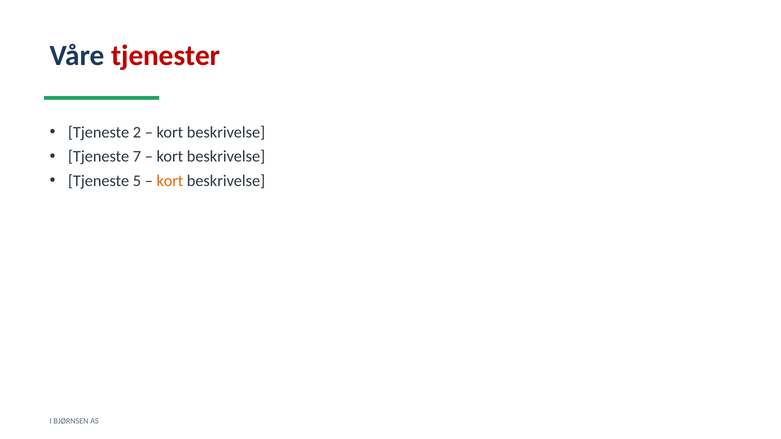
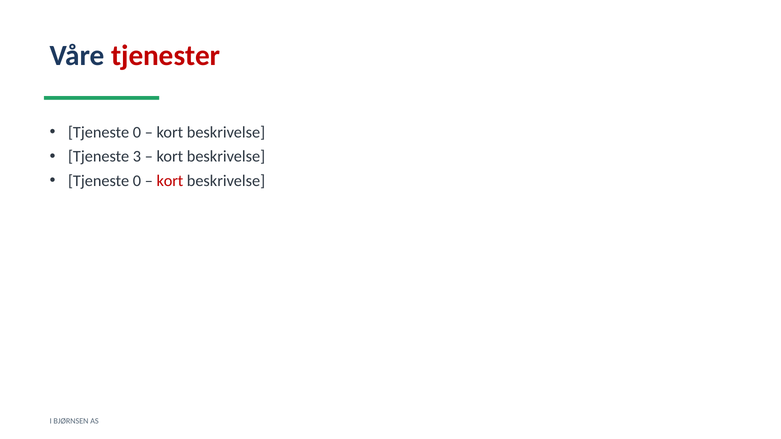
2 at (137, 132): 2 -> 0
7: 7 -> 3
5 at (137, 181): 5 -> 0
kort at (170, 181) colour: orange -> red
